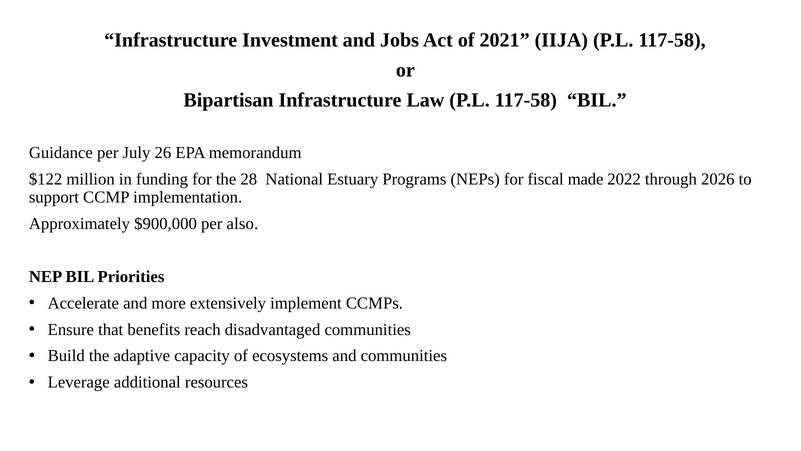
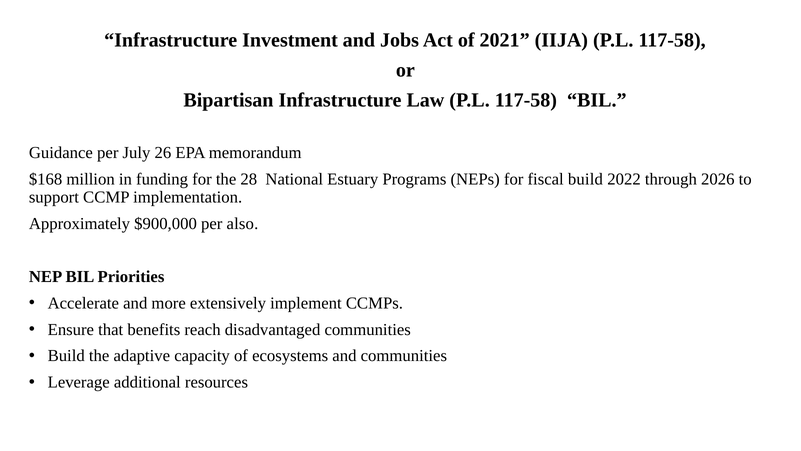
$122: $122 -> $168
fiscal made: made -> build
